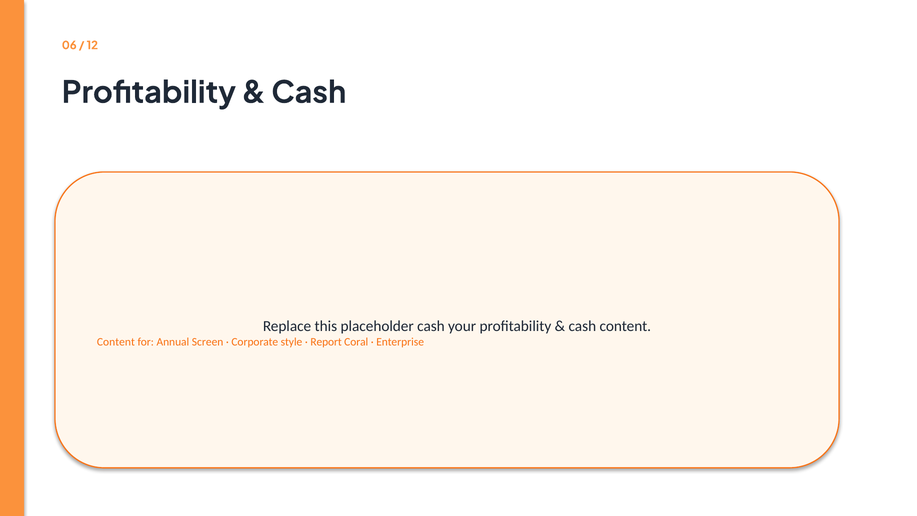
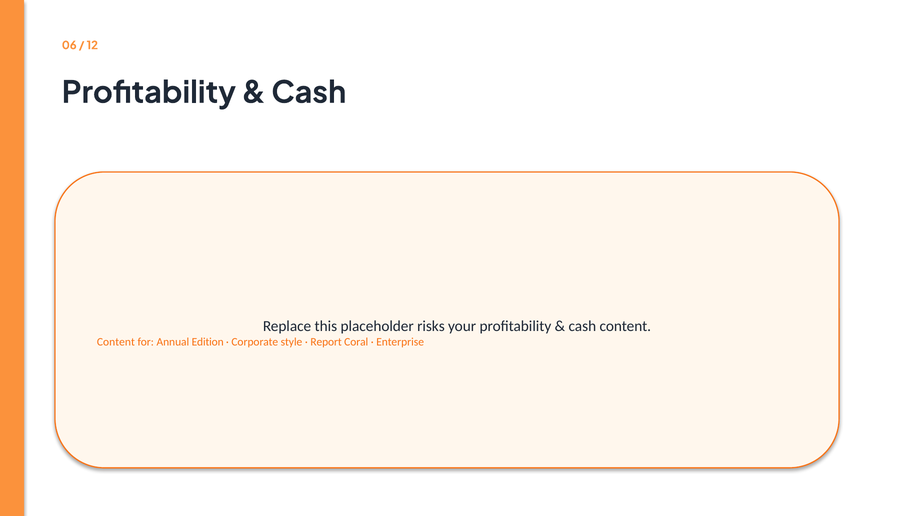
placeholder cash: cash -> risks
Screen: Screen -> Edition
